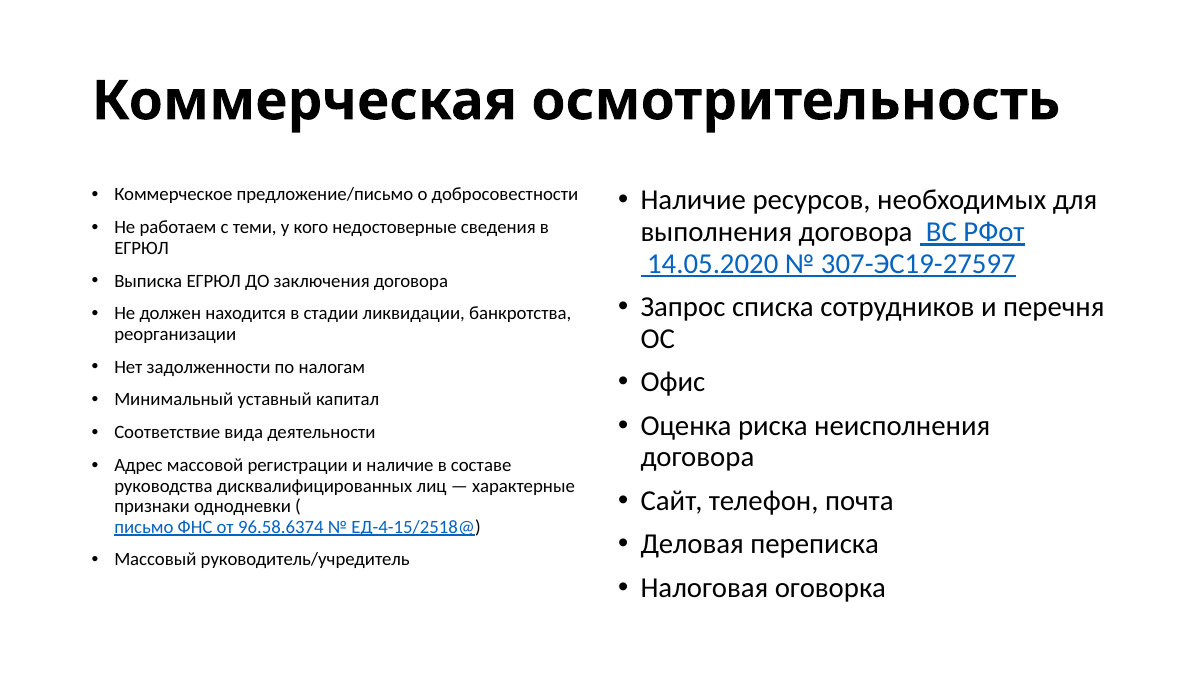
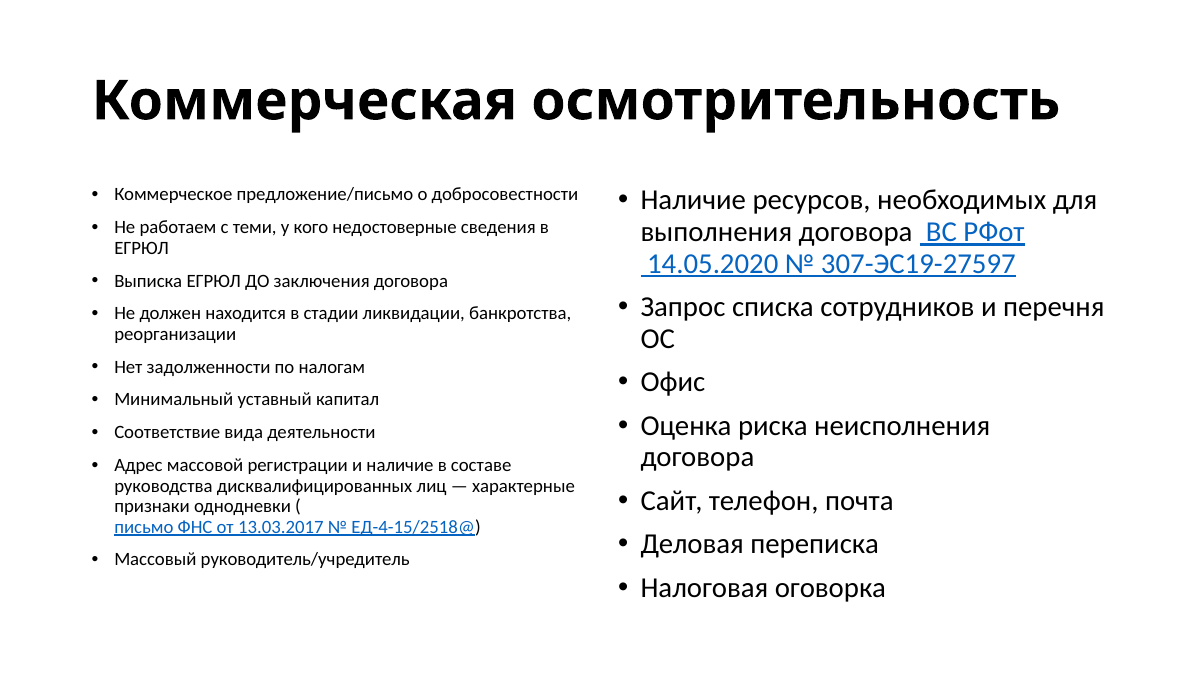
96.58.6374: 96.58.6374 -> 13.03.2017
